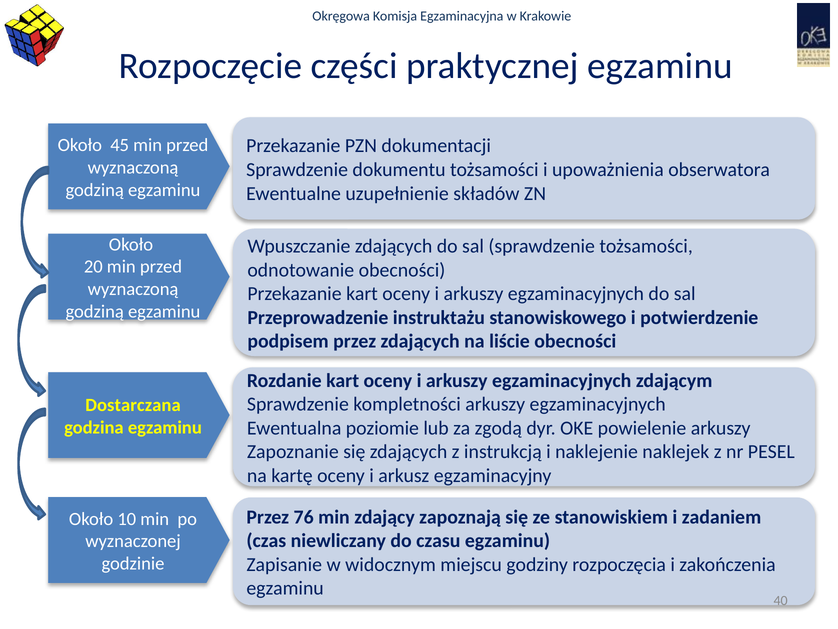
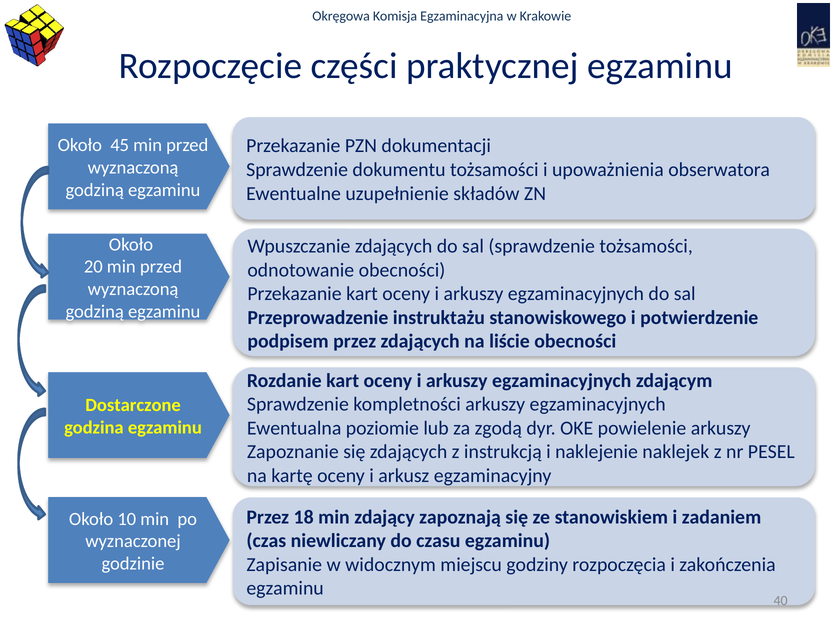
Dostarczana: Dostarczana -> Dostarczone
76: 76 -> 18
